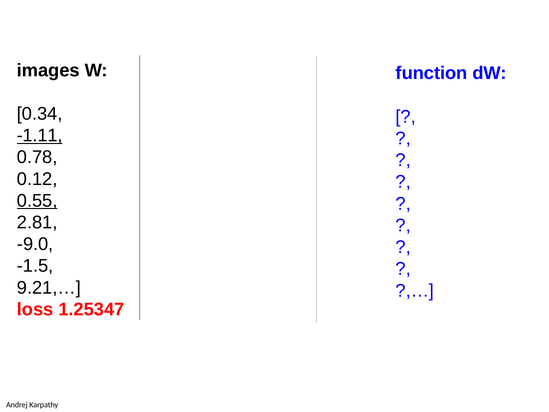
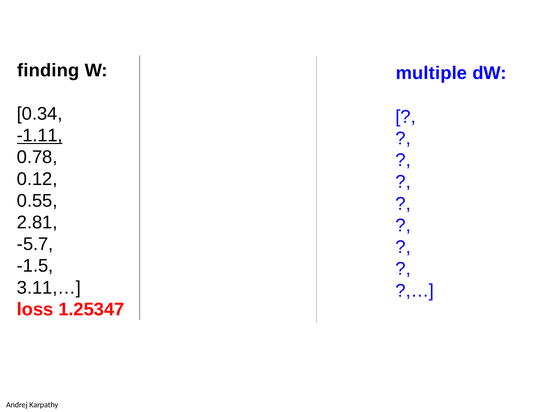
images: images -> finding
function: function -> multiple
0.55 underline: present -> none
-9.0: -9.0 -> -5.7
9.21,…: 9.21,… -> 3.11,…
